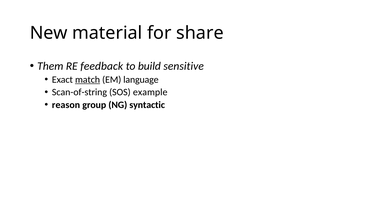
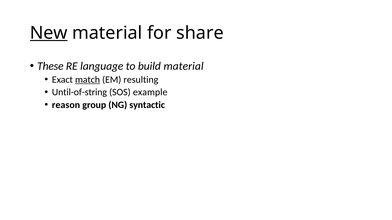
New underline: none -> present
Them: Them -> These
feedback: feedback -> language
build sensitive: sensitive -> material
language: language -> resulting
Scan-of-string: Scan-of-string -> Until-of-string
